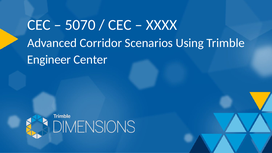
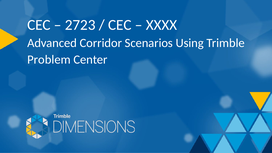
5070: 5070 -> 2723
Engineer: Engineer -> Problem
